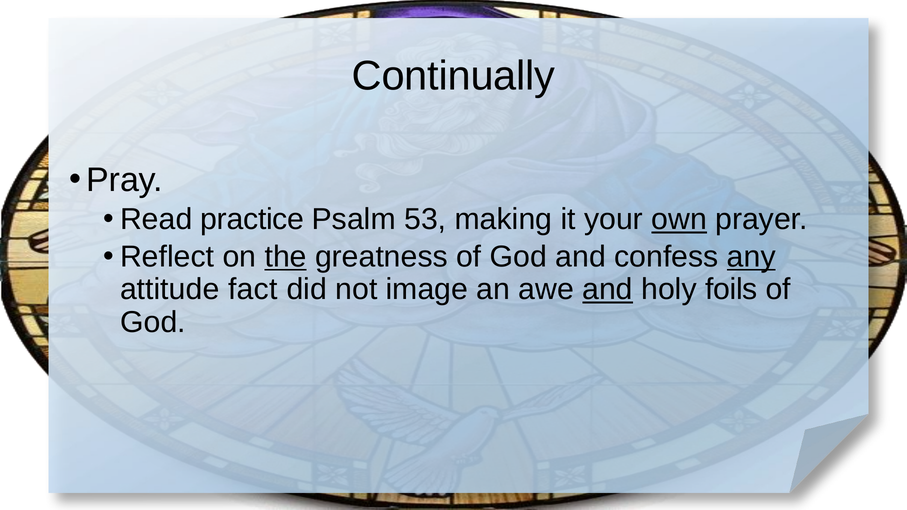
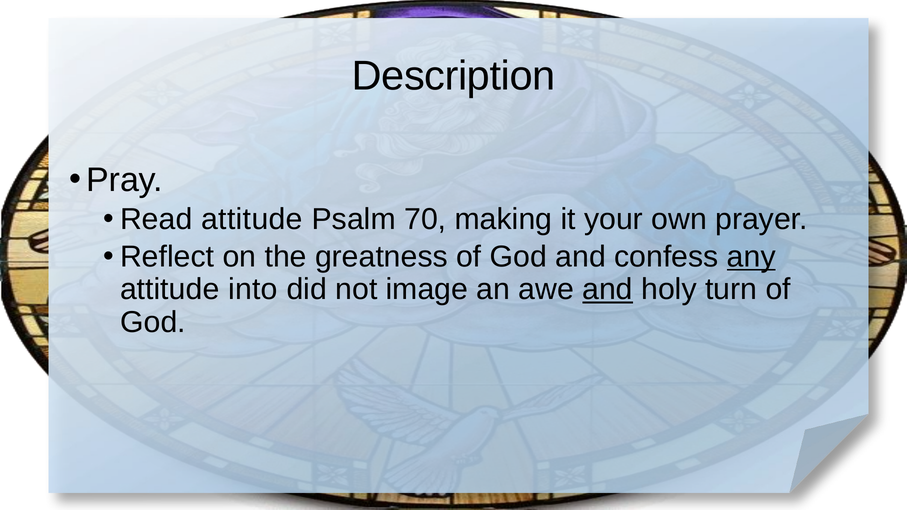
Continually: Continually -> Description
Read practice: practice -> attitude
53: 53 -> 70
own underline: present -> none
the underline: present -> none
fact: fact -> into
foils: foils -> turn
